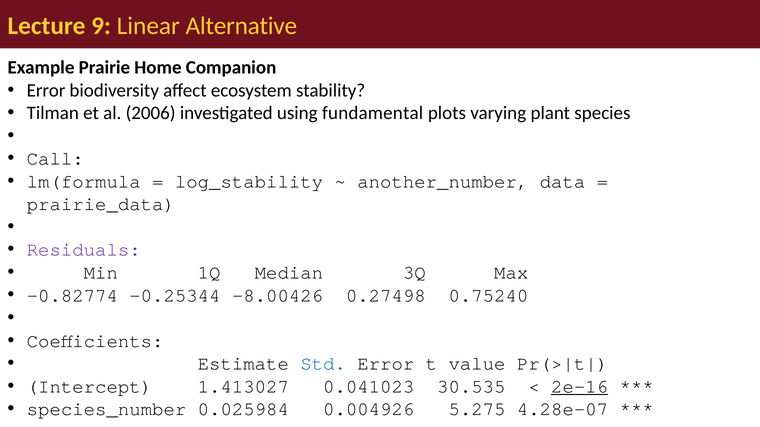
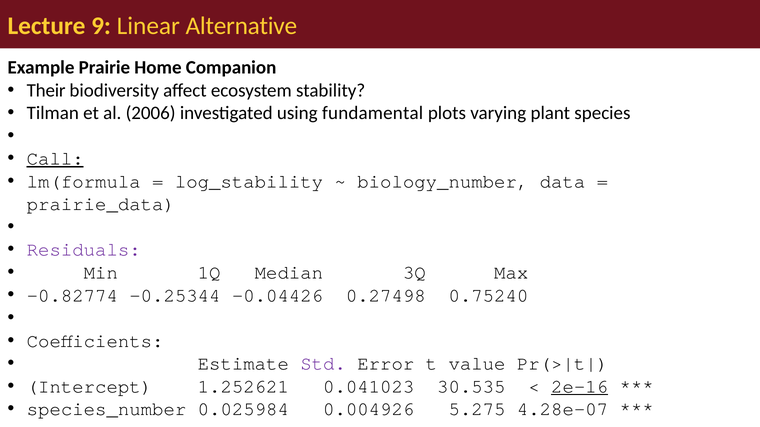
Error at (46, 90): Error -> Their
Call underline: none -> present
another_number: another_number -> biology_number
-8.00426: -8.00426 -> -0.04426
Std colour: blue -> purple
1.413027: 1.413027 -> 1.252621
